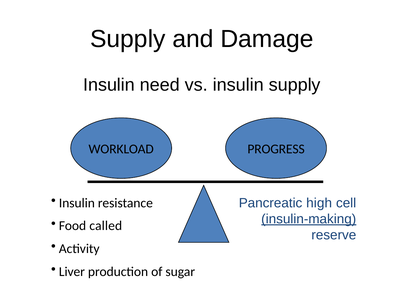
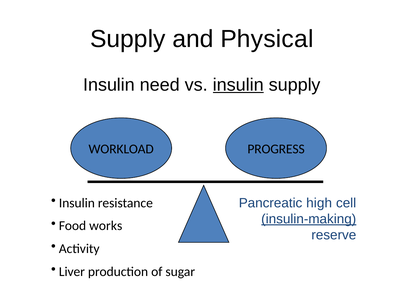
Damage: Damage -> Physical
insulin at (238, 85) underline: none -> present
called: called -> works
